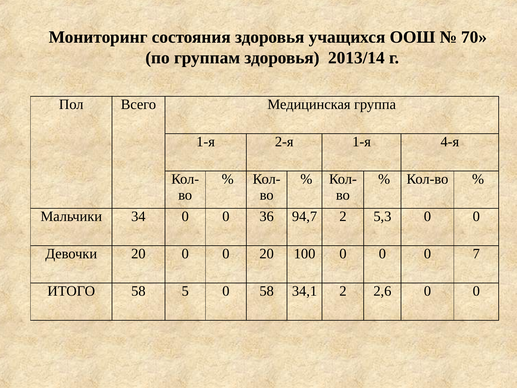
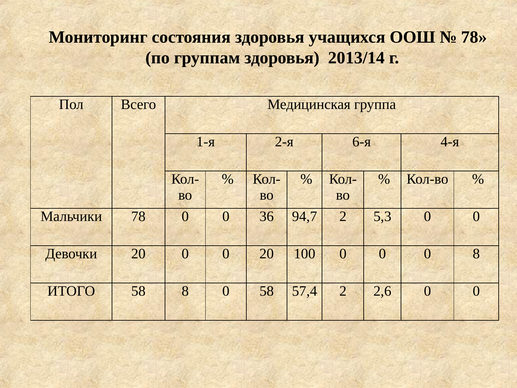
70 at (474, 37): 70 -> 78
2-я 1-я: 1-я -> 6-я
Мальчики 34: 34 -> 78
0 7: 7 -> 8
58 5: 5 -> 8
34,1: 34,1 -> 57,4
